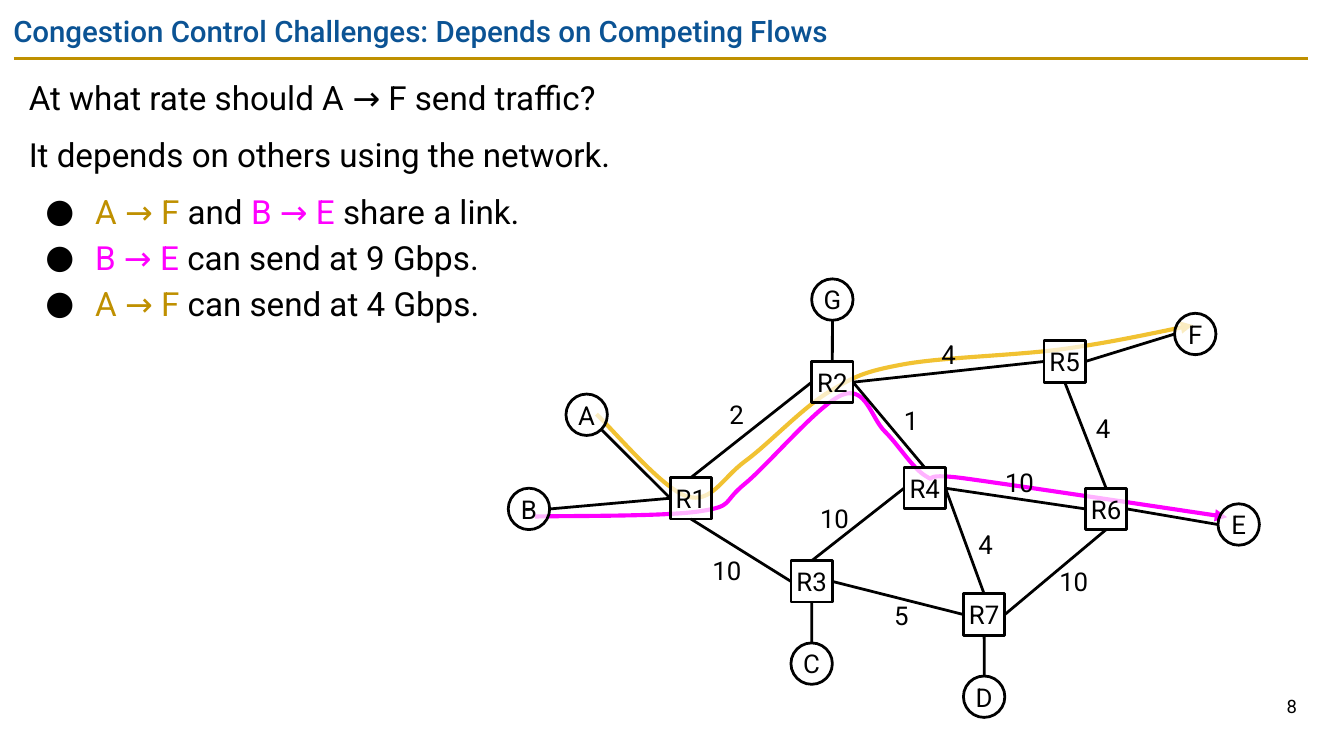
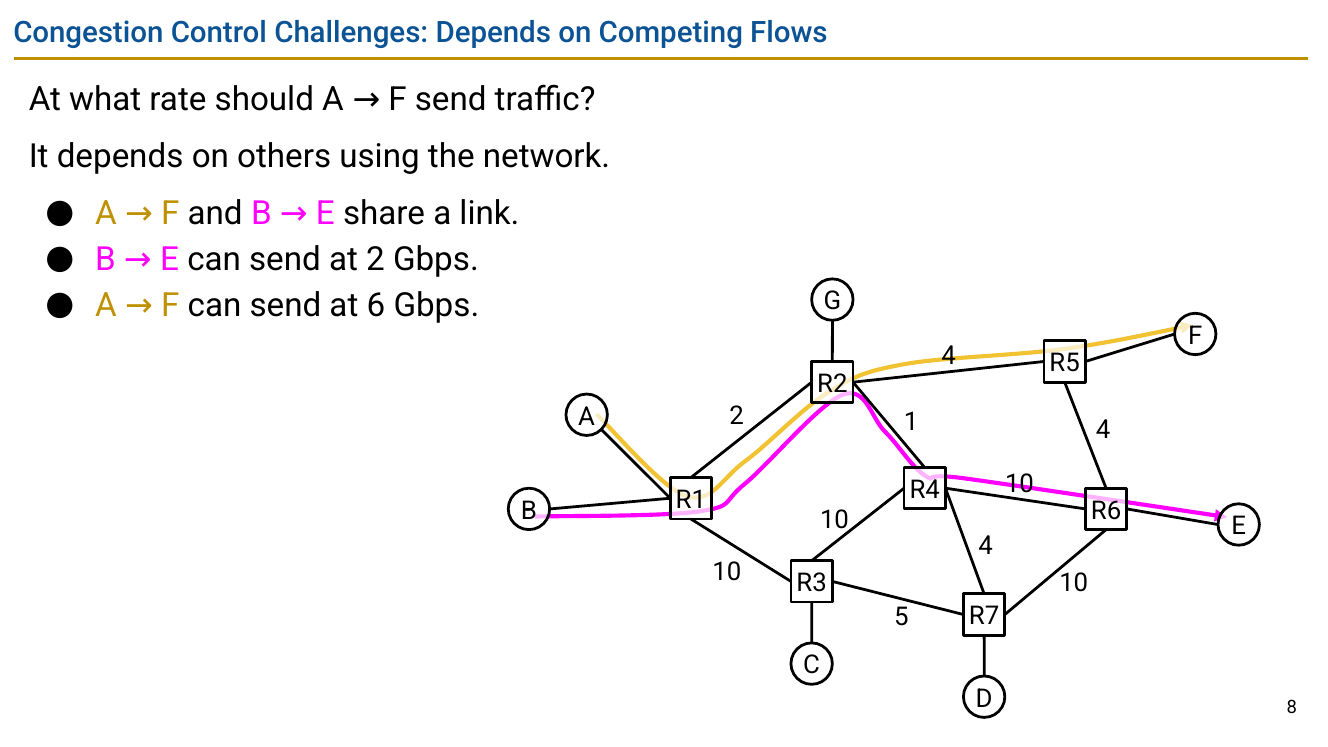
at 9: 9 -> 2
at 4: 4 -> 6
